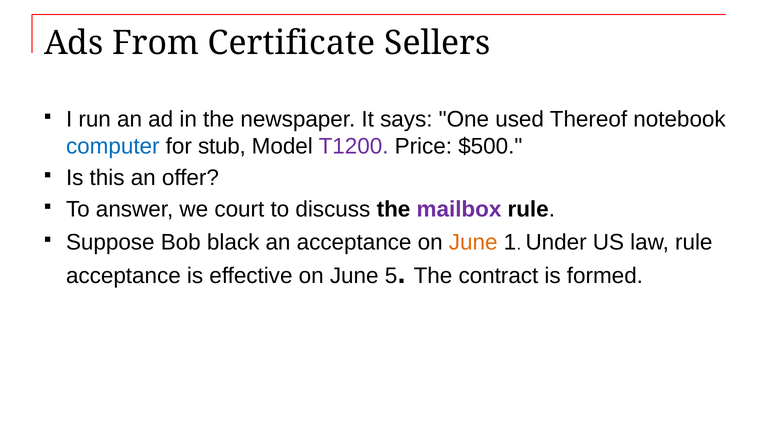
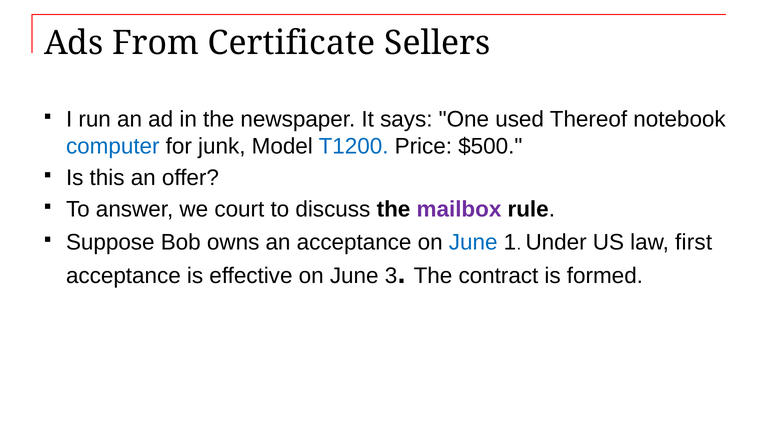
stub: stub -> junk
T1200 colour: purple -> blue
black: black -> owns
June at (473, 242) colour: orange -> blue
law rule: rule -> first
5: 5 -> 3
